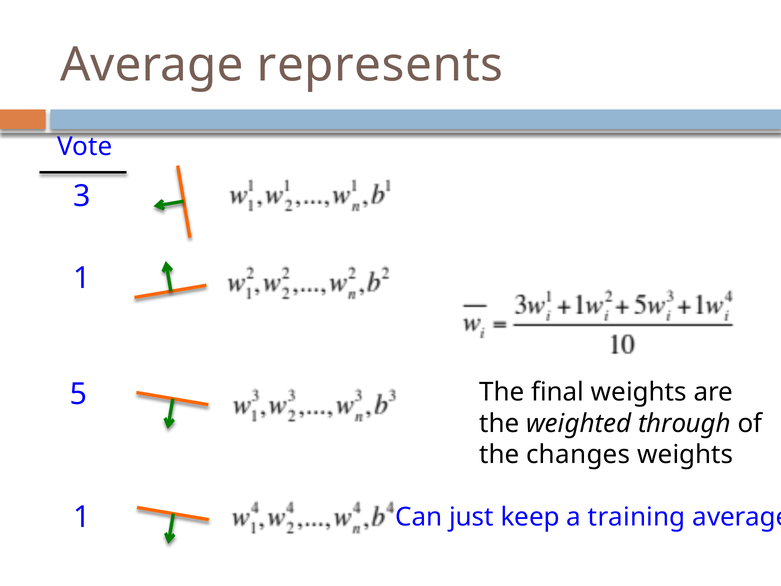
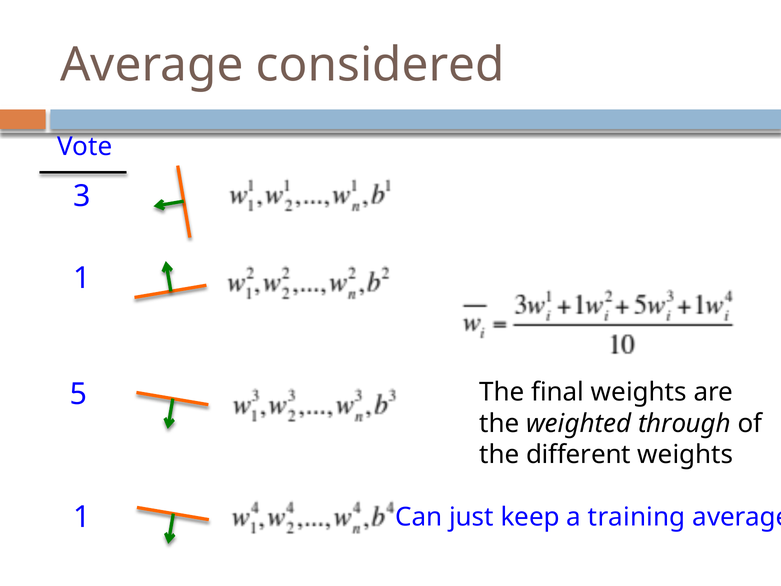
represents: represents -> considered
changes: changes -> different
